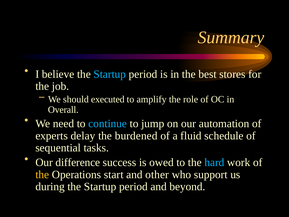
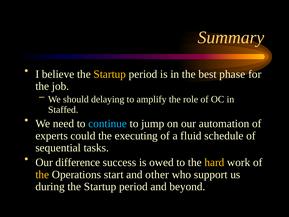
Startup at (110, 74) colour: light blue -> yellow
stores: stores -> phase
executed: executed -> delaying
Overall: Overall -> Staffed
delay: delay -> could
burdened: burdened -> executing
hard colour: light blue -> yellow
